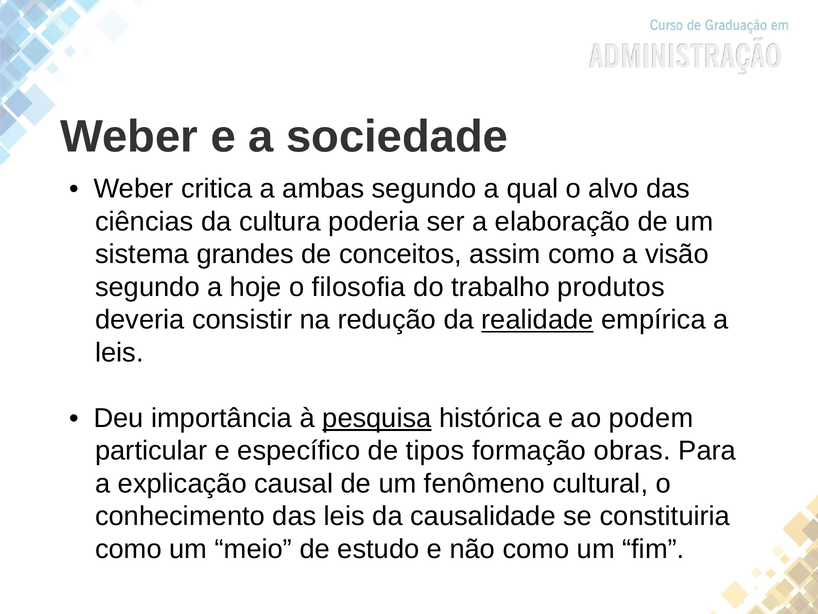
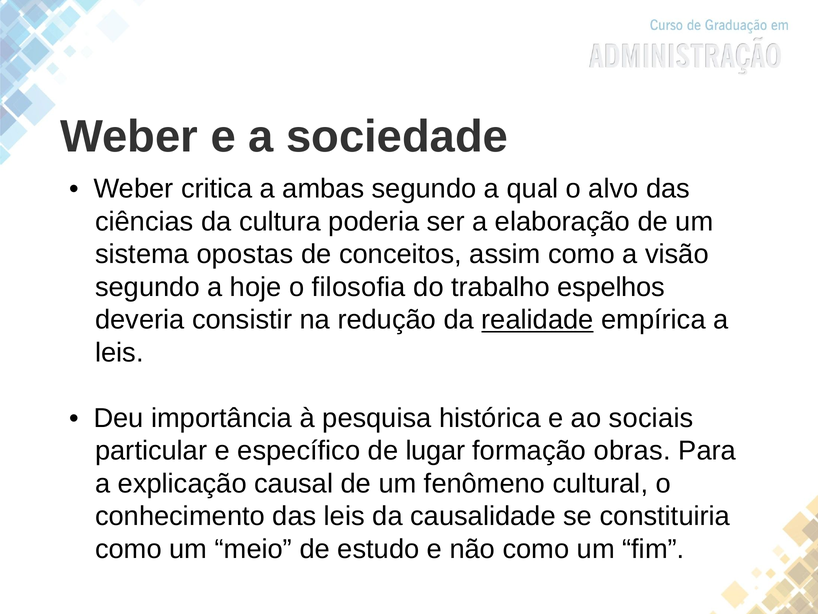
grandes: grandes -> opostas
produtos: produtos -> espelhos
pesquisa underline: present -> none
podem: podem -> sociais
tipos: tipos -> lugar
